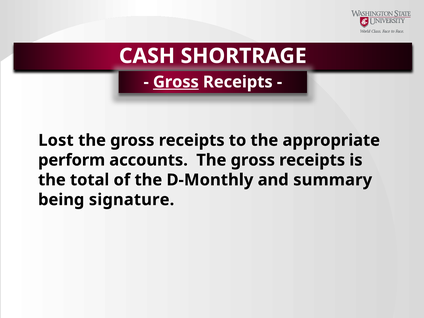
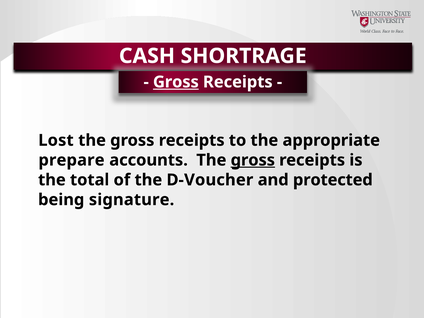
perform: perform -> prepare
gross at (253, 160) underline: none -> present
D-Monthly: D-Monthly -> D-Voucher
summary: summary -> protected
